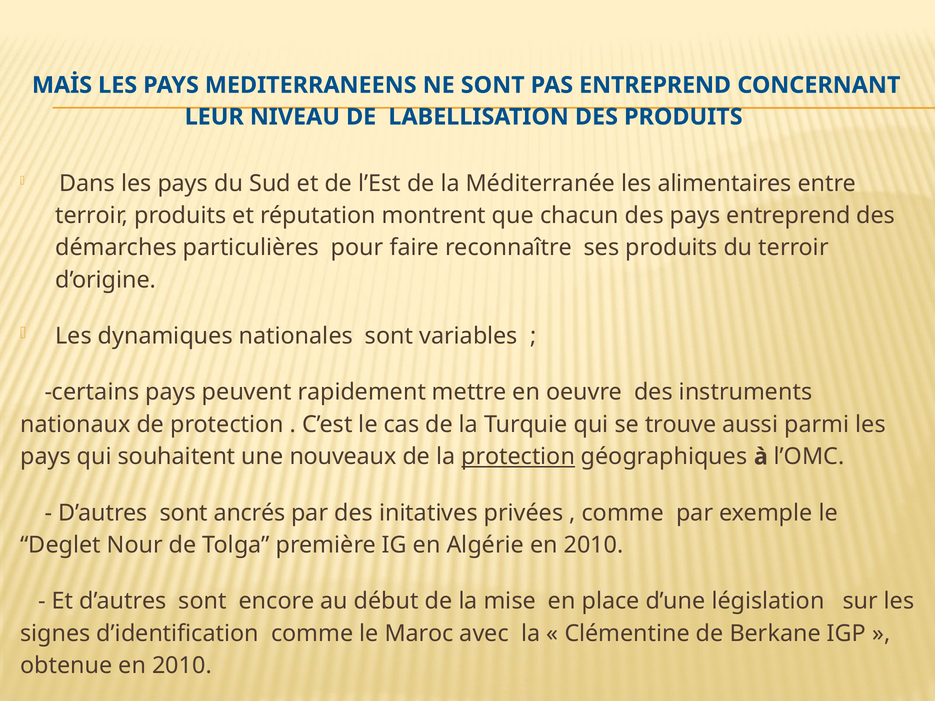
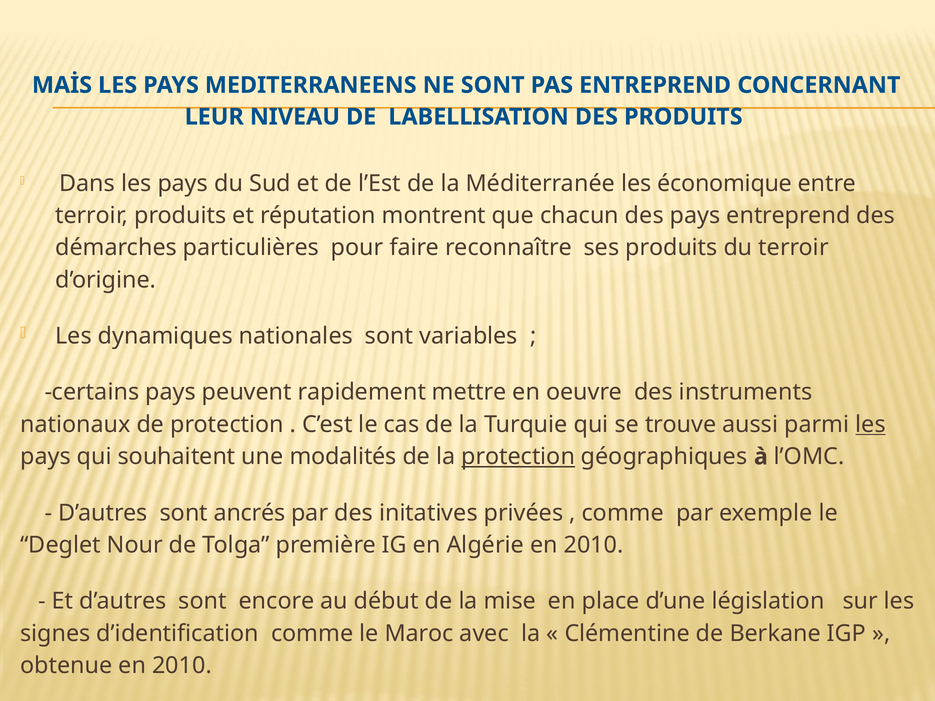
alimentaires: alimentaires -> économique
les at (871, 425) underline: none -> present
nouveaux: nouveaux -> modalités
